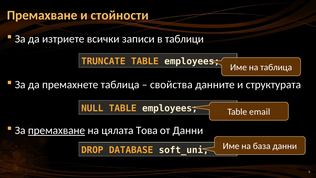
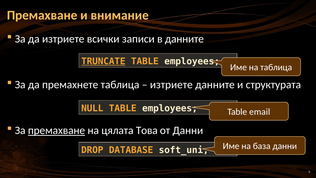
стойности: стойности -> внимание
в таблици: таблици -> данните
TRUNCATE underline: none -> present
свойства at (171, 85): свойства -> изтриете
